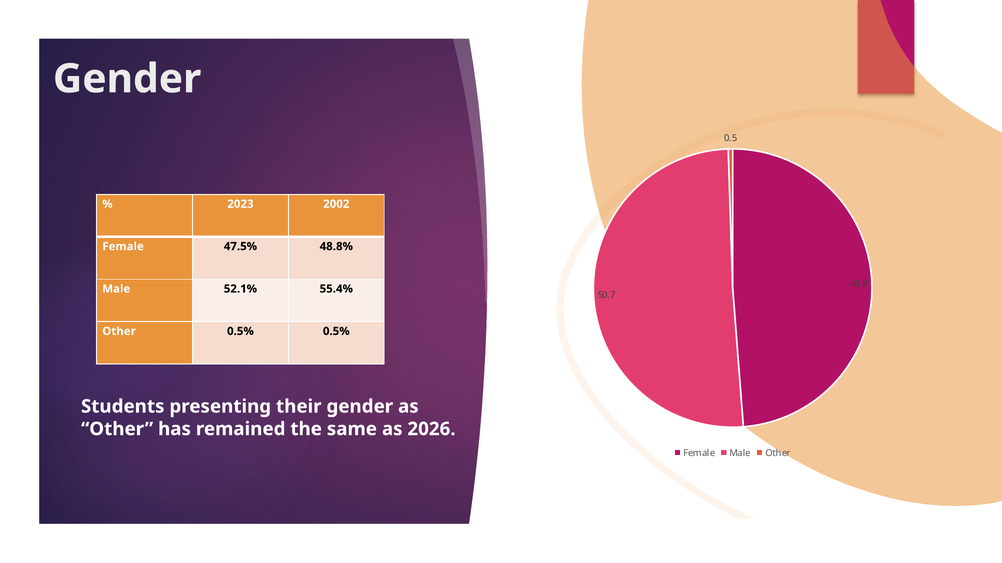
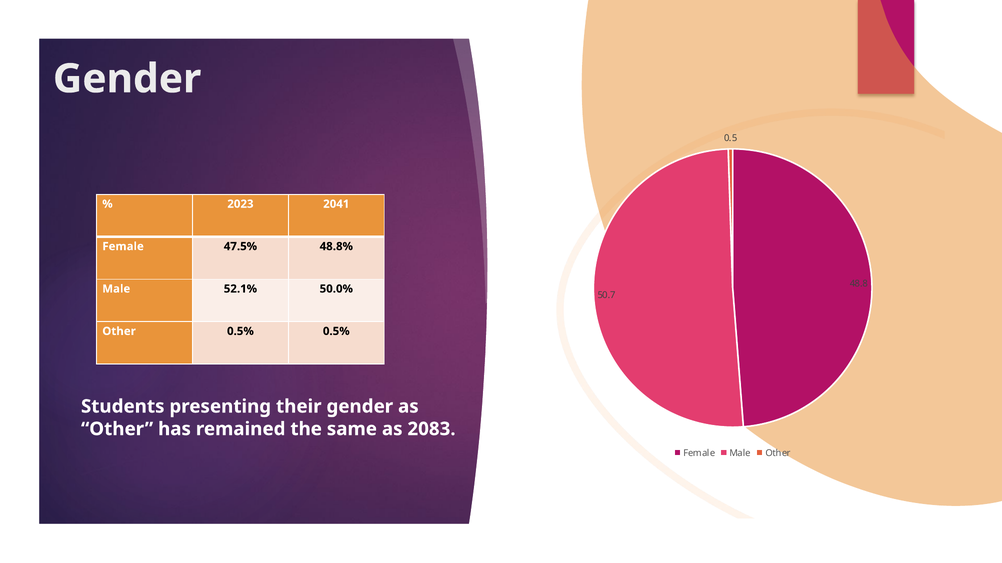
2002: 2002 -> 2041
55.4%: 55.4% -> 50.0%
2026: 2026 -> 2083
